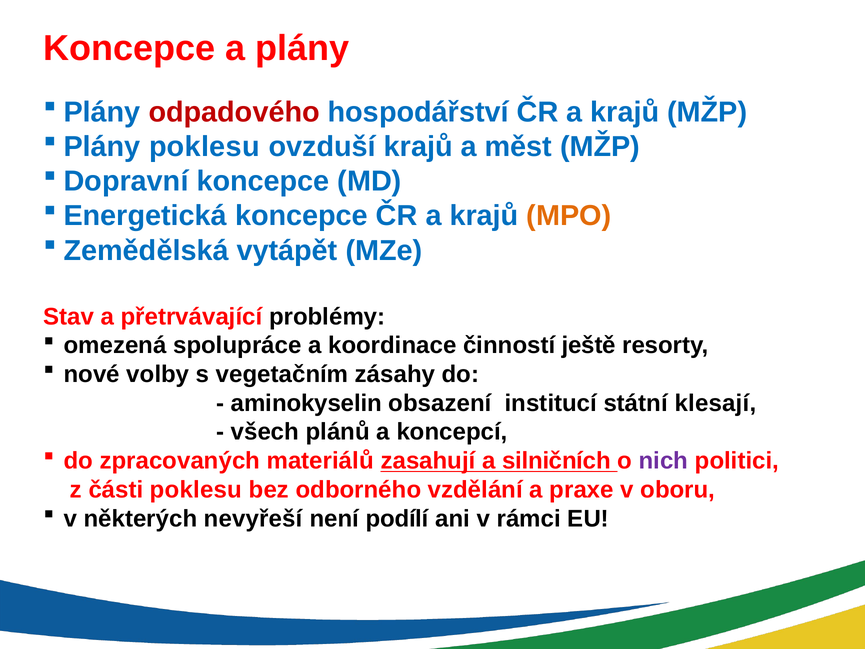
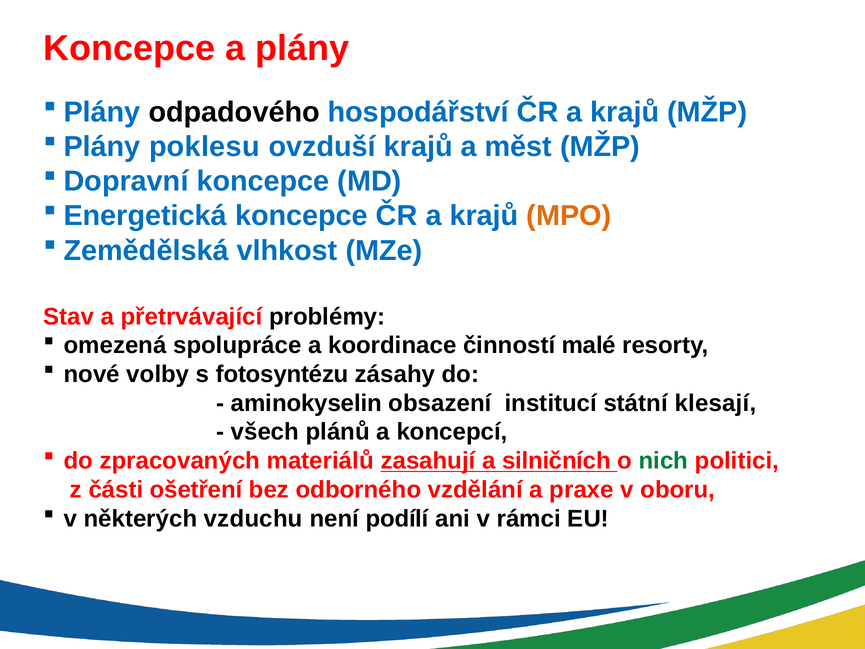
odpadového colour: red -> black
vytápět: vytápět -> vlhkost
ještě: ještě -> malé
vegetačním: vegetačním -> fotosyntézu
nich colour: purple -> green
části poklesu: poklesu -> ošetření
nevyřeší: nevyřeší -> vzduchu
